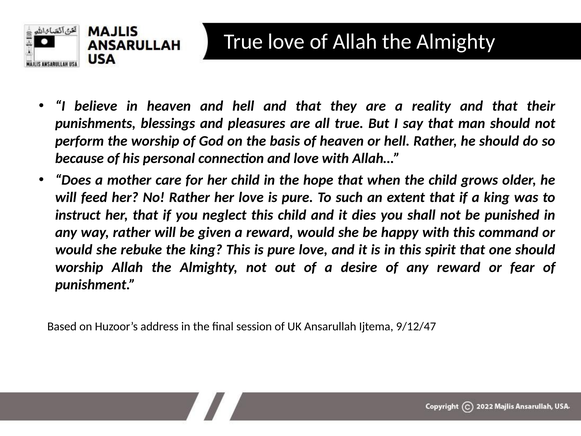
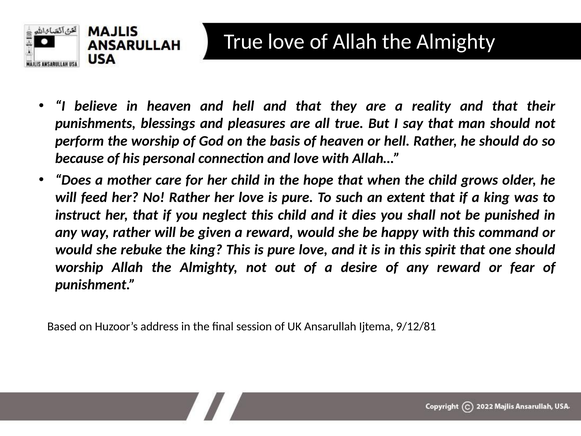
9/12/47: 9/12/47 -> 9/12/81
